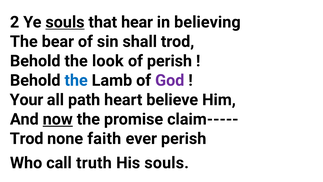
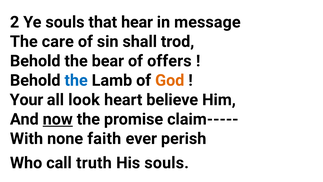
souls at (65, 22) underline: present -> none
believing: believing -> message
bear: bear -> care
look: look -> bear
of perish: perish -> offers
God colour: purple -> orange
path: path -> look
Trod at (27, 138): Trod -> With
